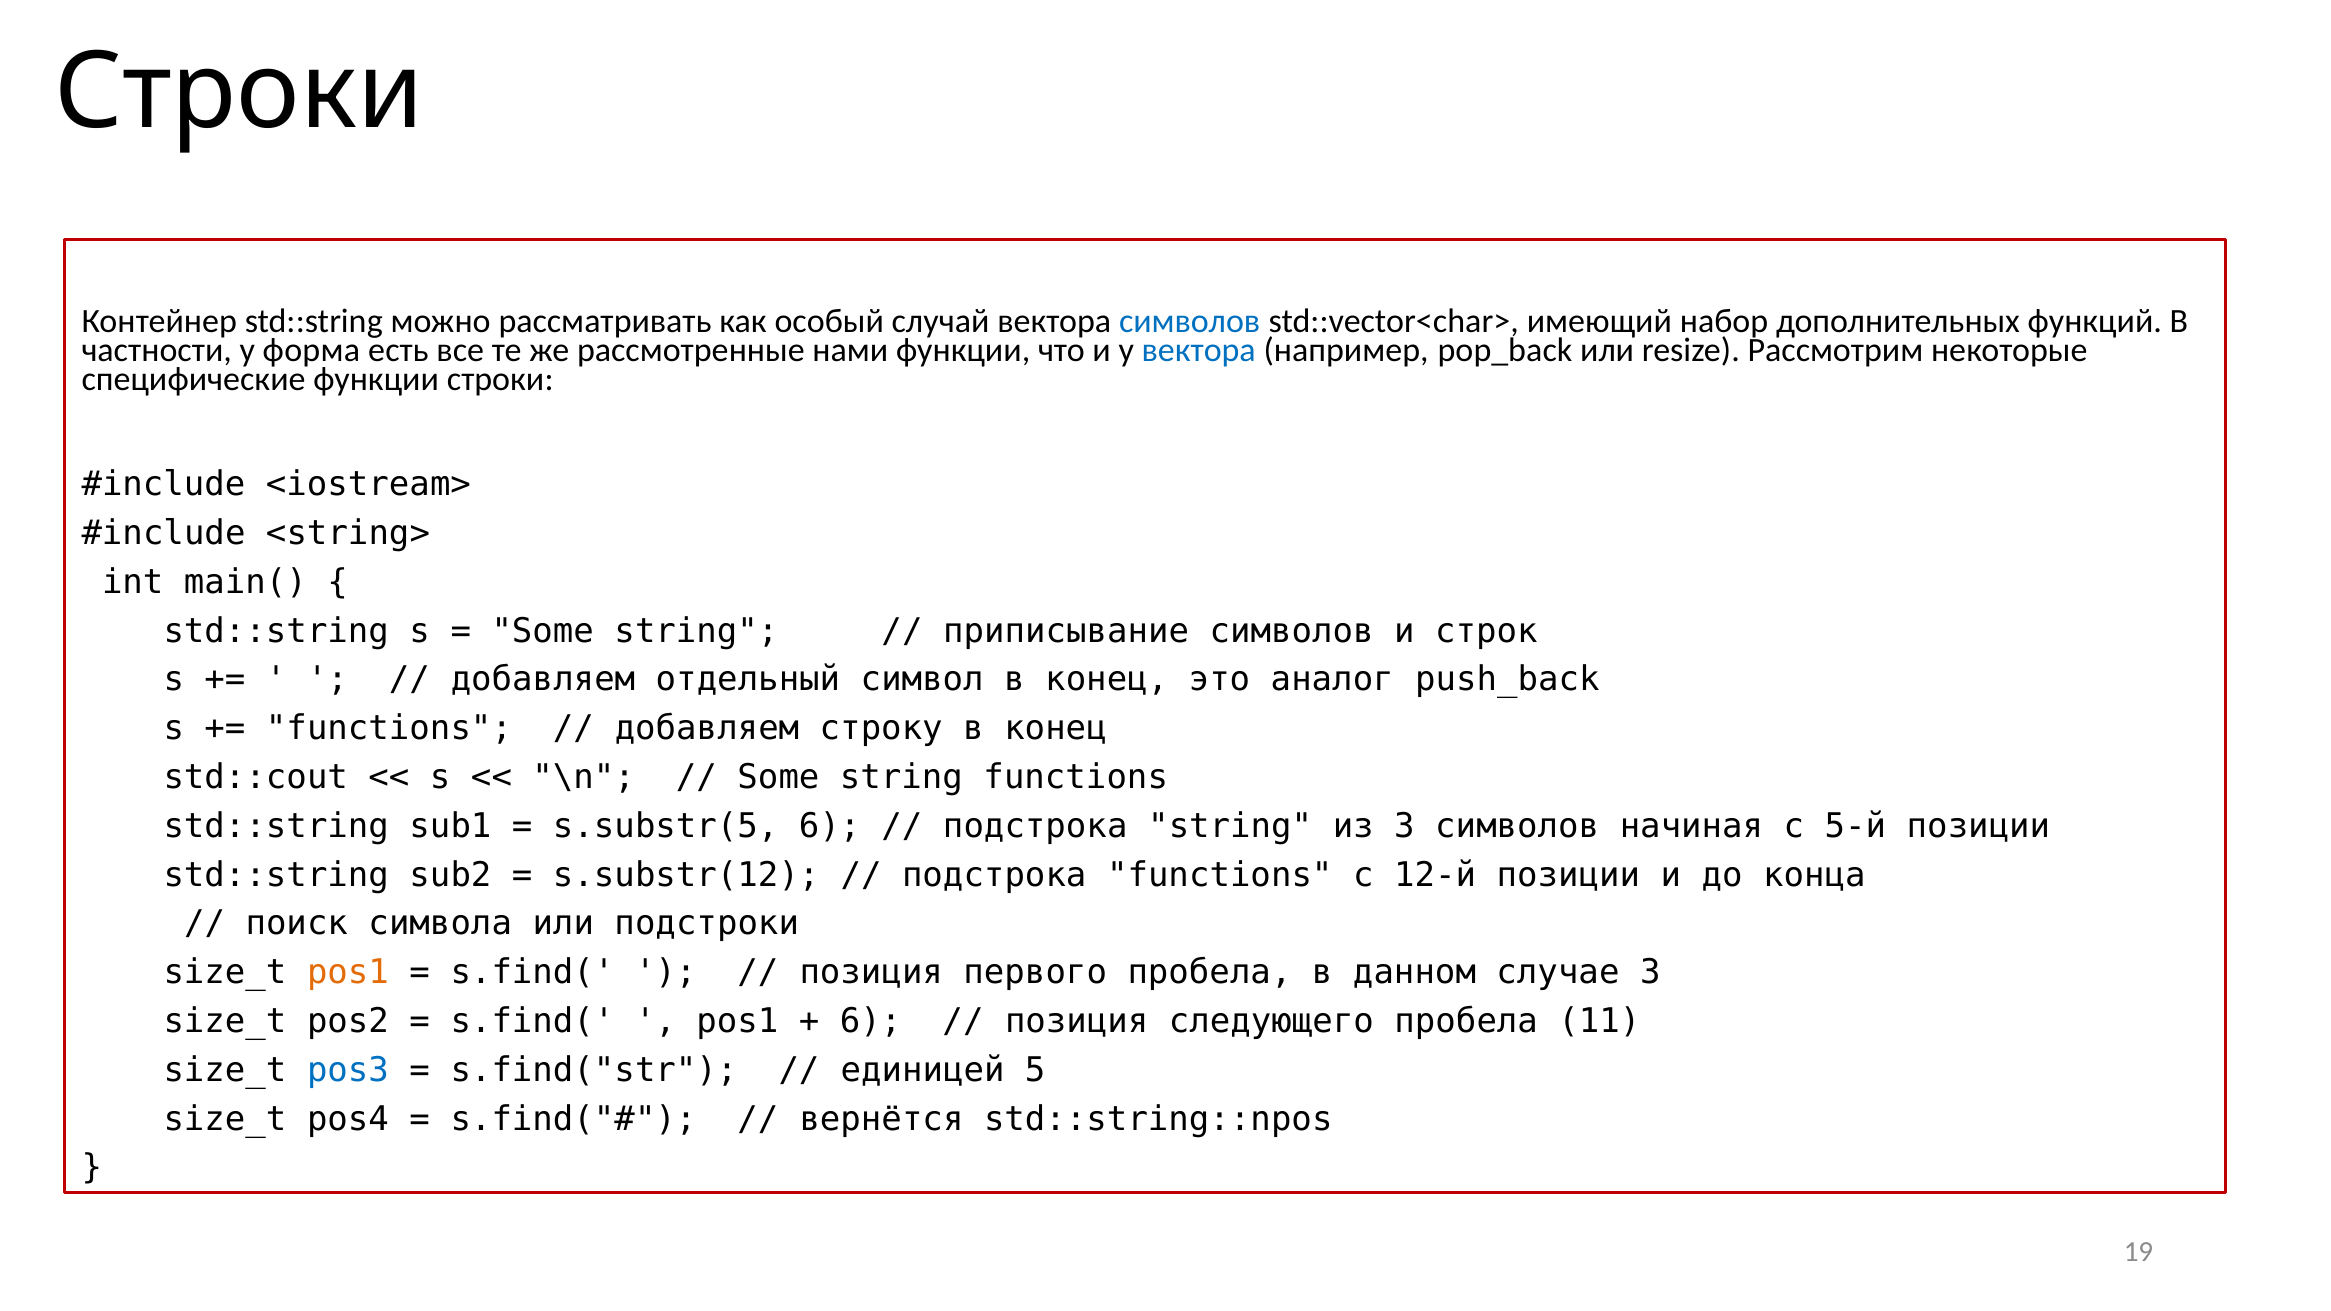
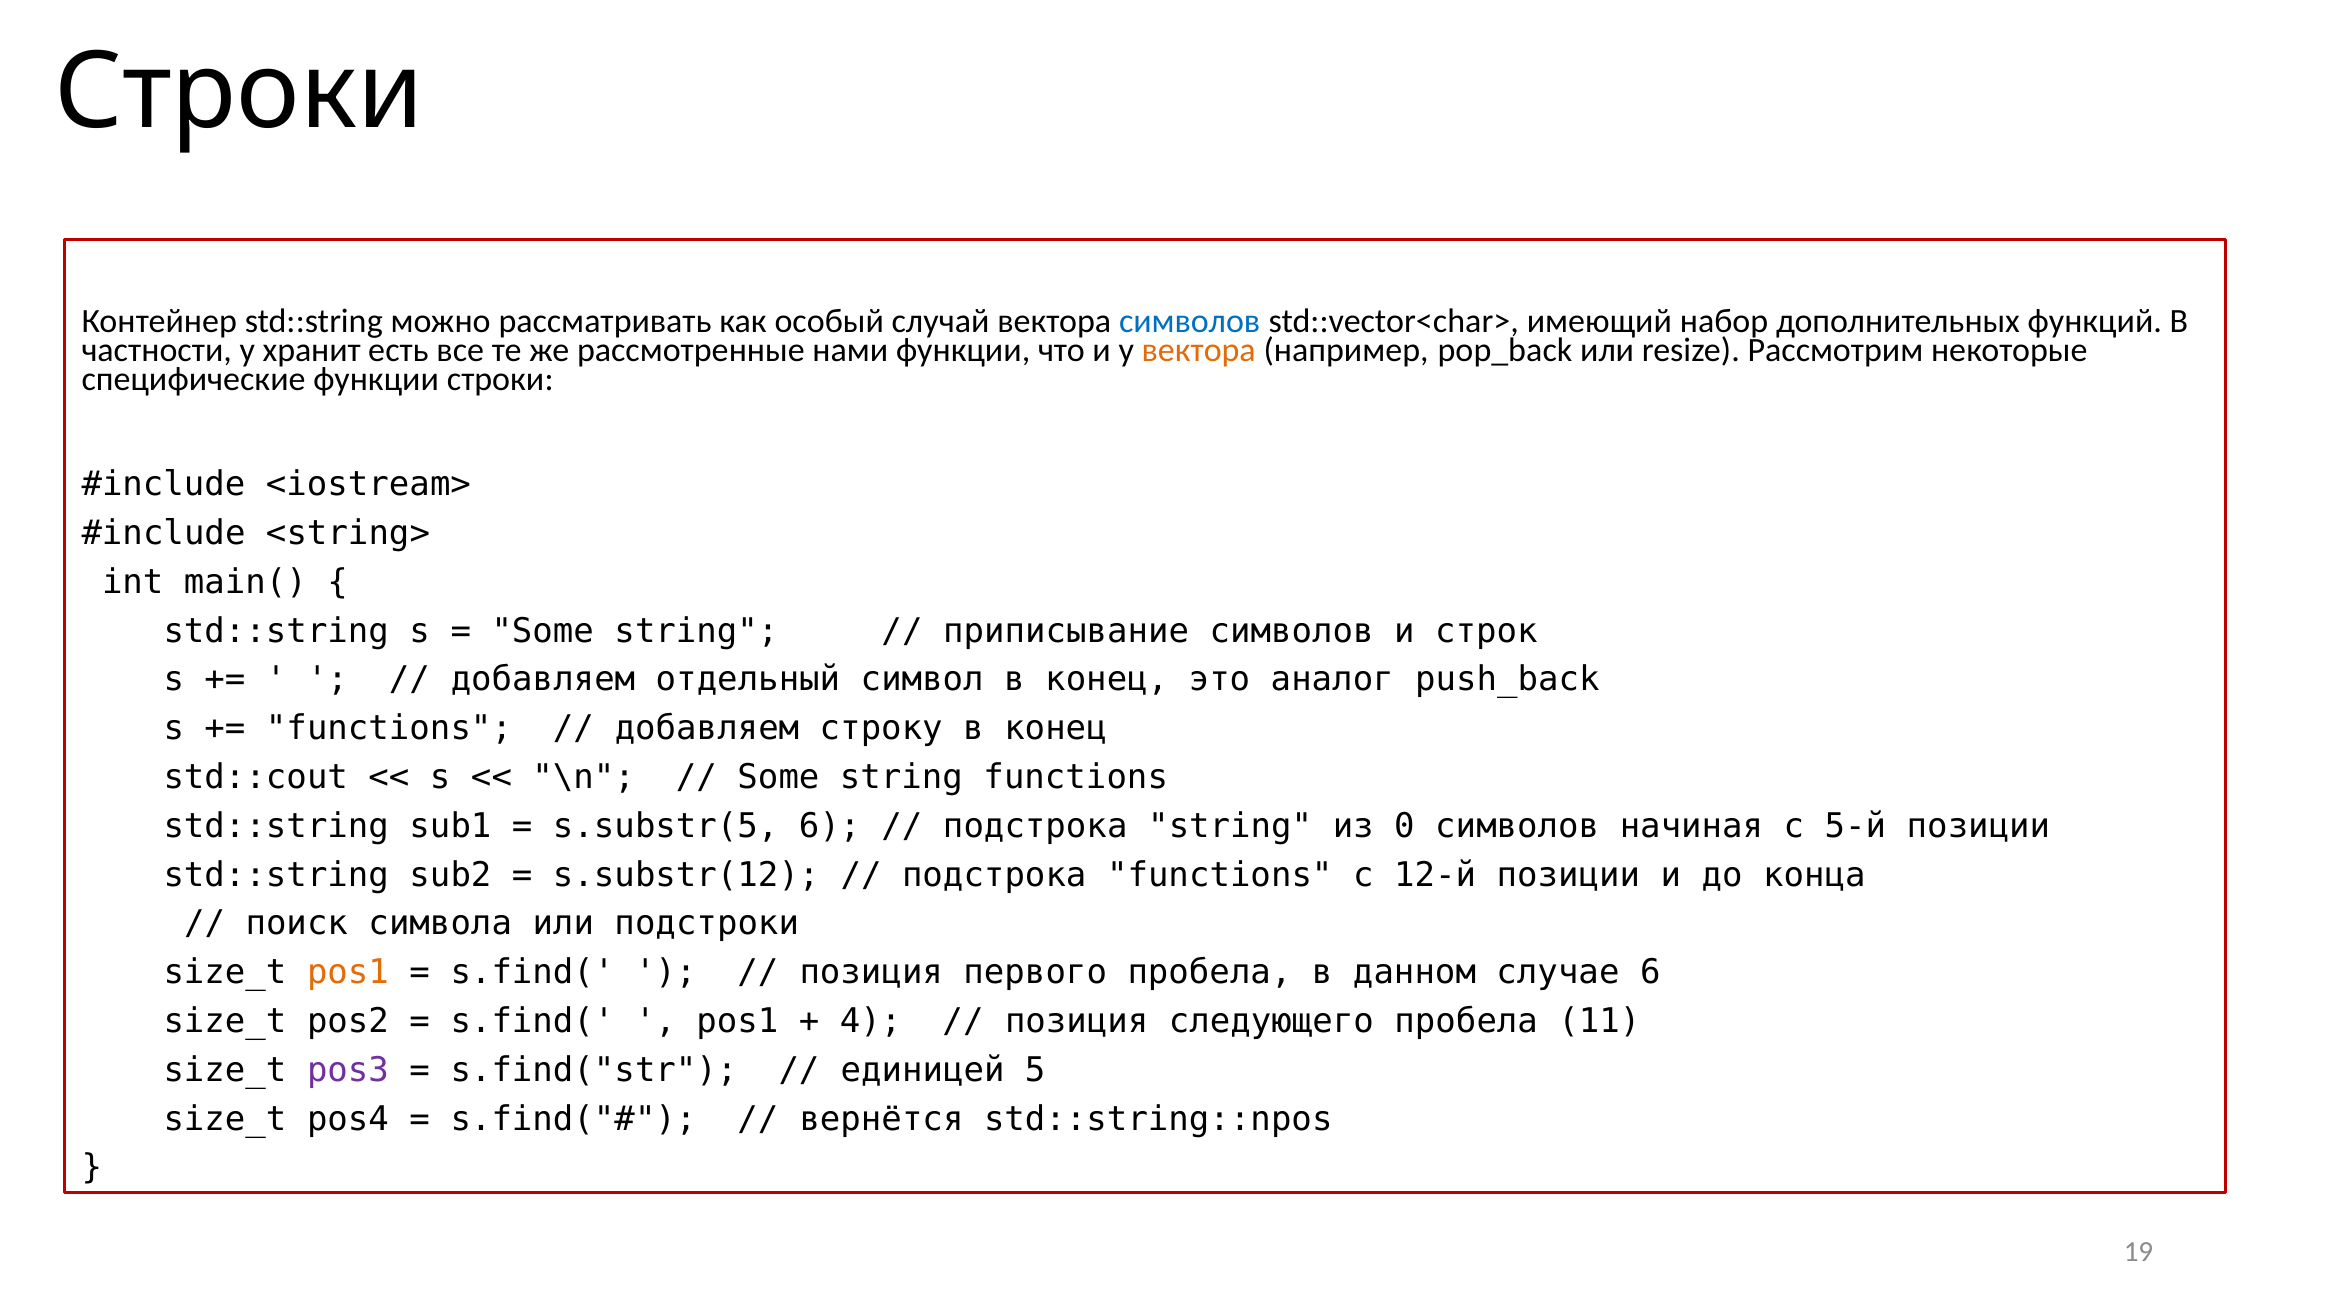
форма: форма -> хранит
вектора at (1199, 350) colour: blue -> orange
из 3: 3 -> 0
случае 3: 3 -> 6
6 at (871, 1021): 6 -> 4
pos3 colour: blue -> purple
